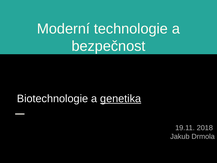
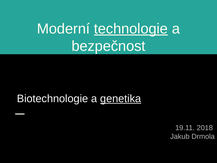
technologie underline: none -> present
